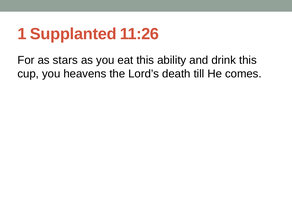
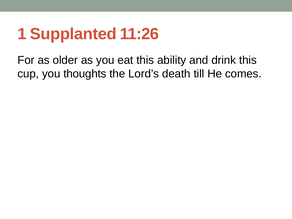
stars: stars -> older
heavens: heavens -> thoughts
